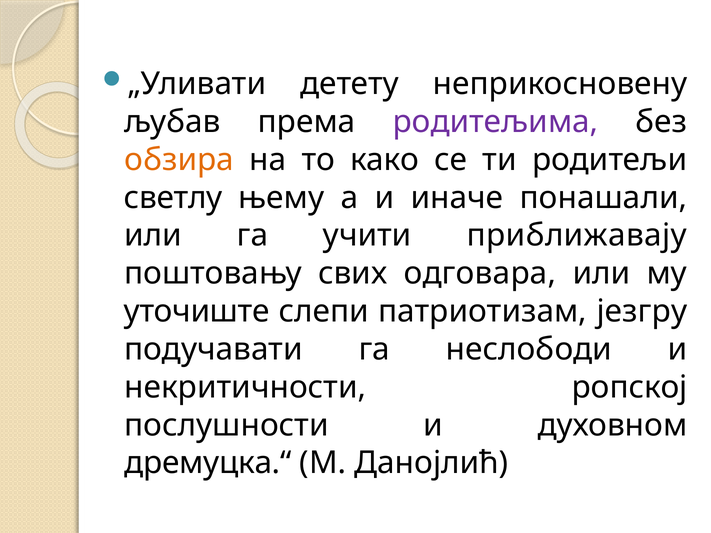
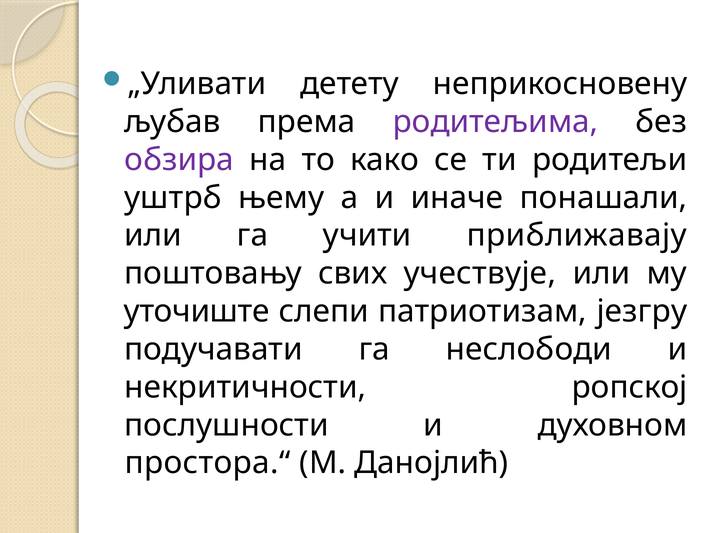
обзира colour: orange -> purple
светлу: светлу -> уштрб
одговара: одговара -> учествује
дремуцка.“: дремуцка.“ -> простора.“
